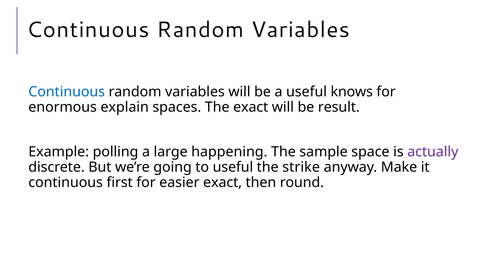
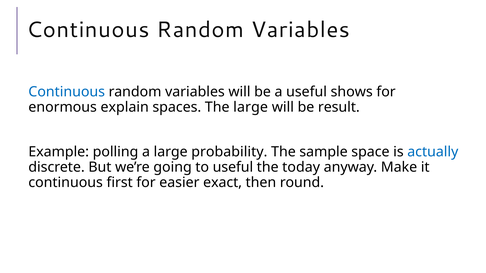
knows: knows -> shows
The exact: exact -> large
happening: happening -> probability
actually colour: purple -> blue
strike: strike -> today
